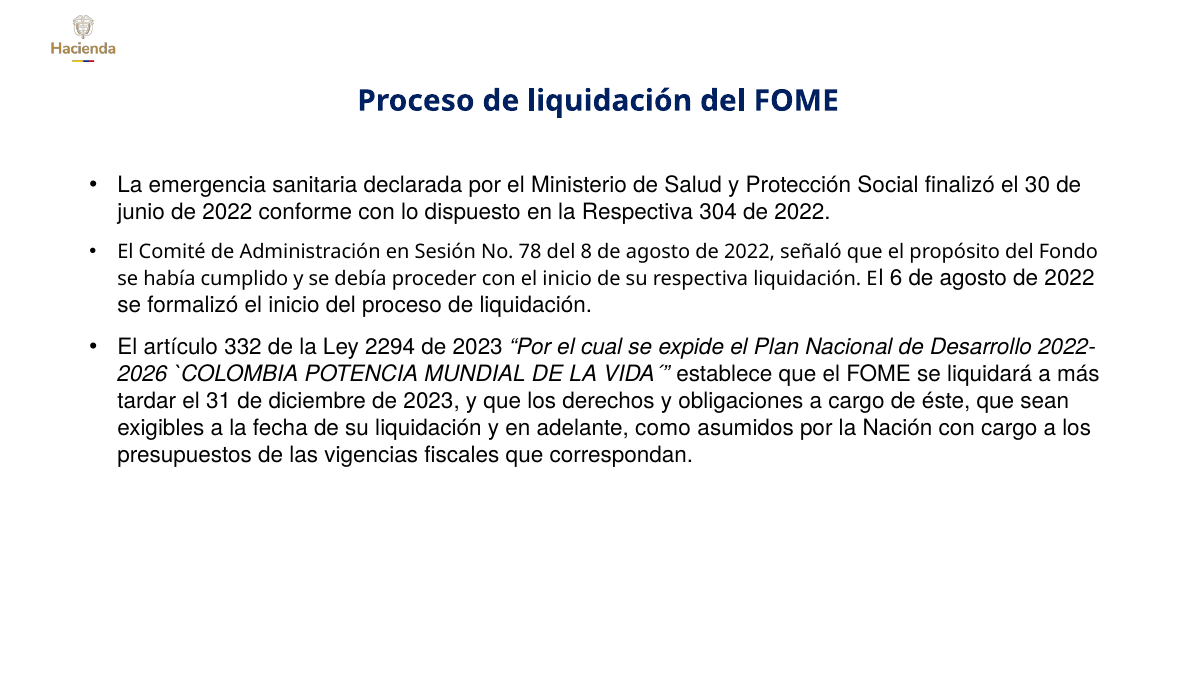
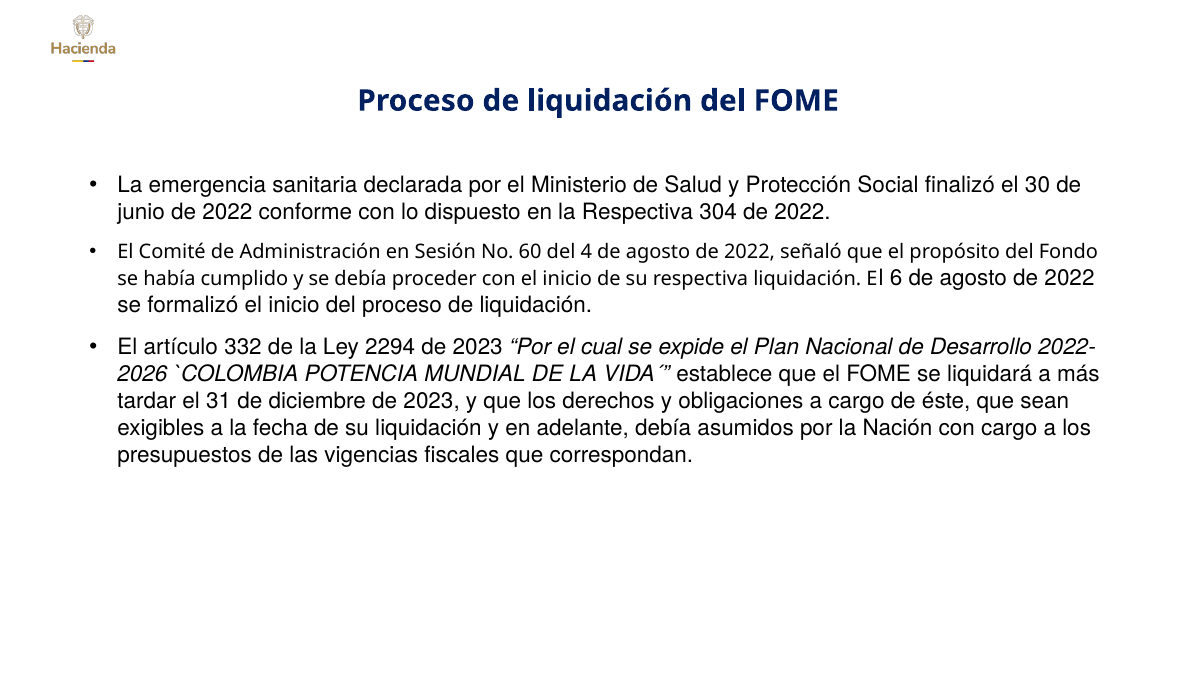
78: 78 -> 60
8: 8 -> 4
adelante como: como -> debía
